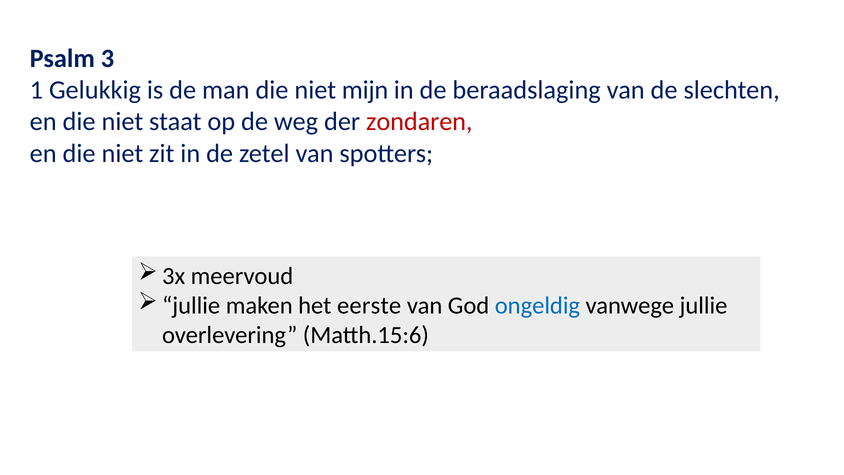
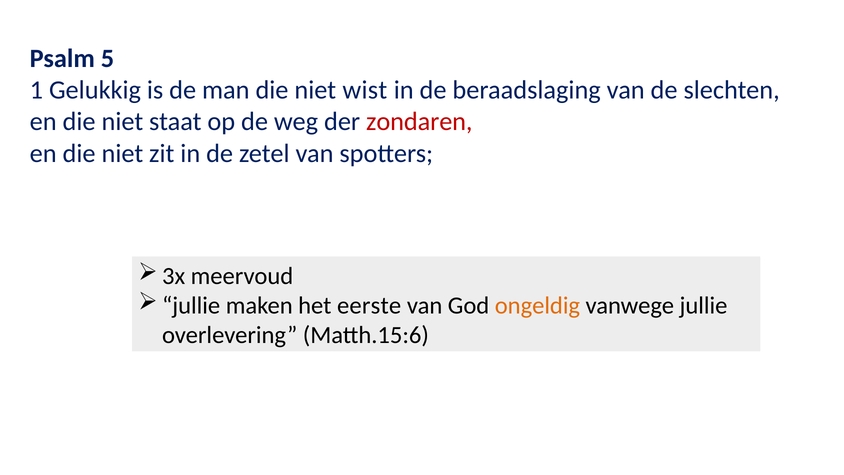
3: 3 -> 5
mijn: mijn -> wist
ongeldig colour: blue -> orange
